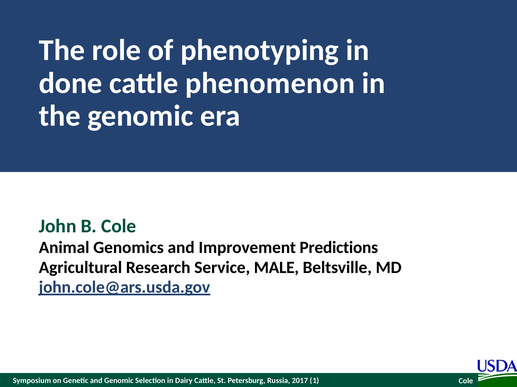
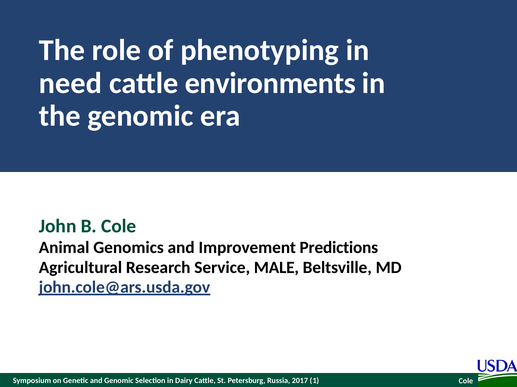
done: done -> need
phenomenon: phenomenon -> environments
